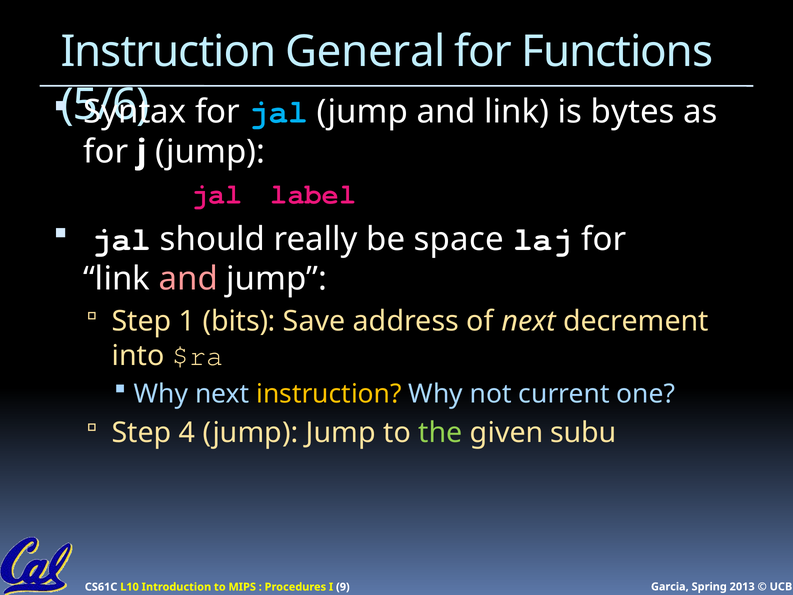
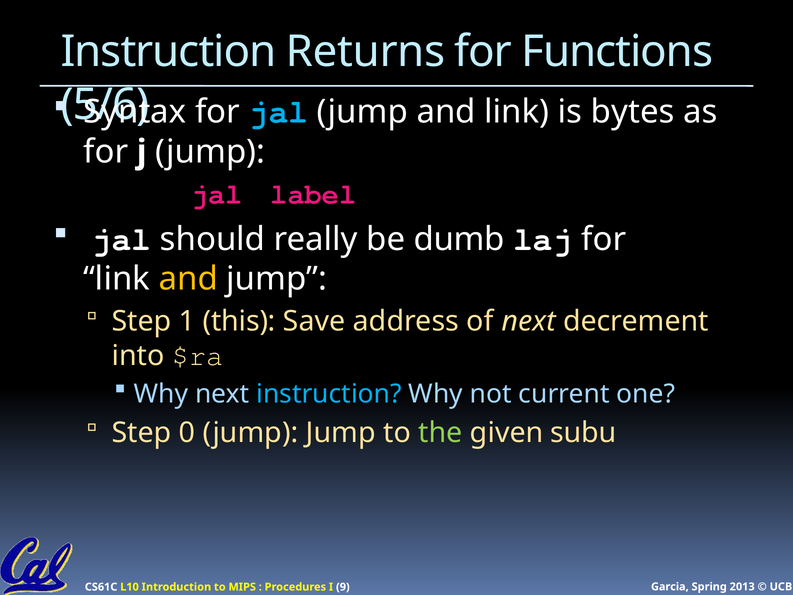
General: General -> Returns
space: space -> dumb
and at (188, 279) colour: pink -> yellow
bits: bits -> this
instruction at (329, 394) colour: yellow -> light blue
4: 4 -> 0
